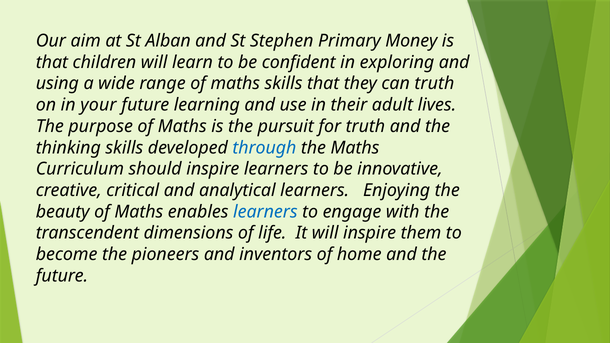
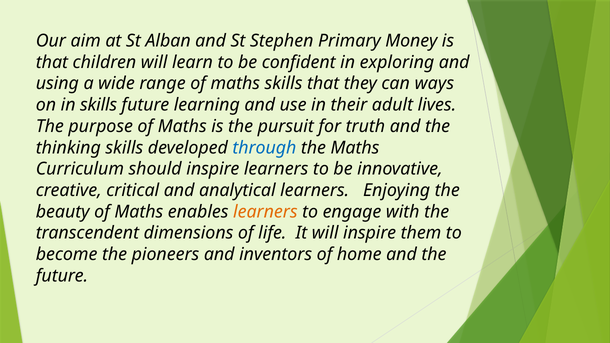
can truth: truth -> ways
in your: your -> skills
learners at (265, 212) colour: blue -> orange
